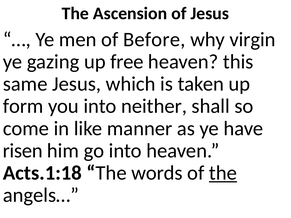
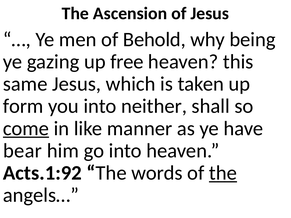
Before: Before -> Behold
virgin: virgin -> being
come underline: none -> present
risen: risen -> bear
Acts.1:18: Acts.1:18 -> Acts.1:92
